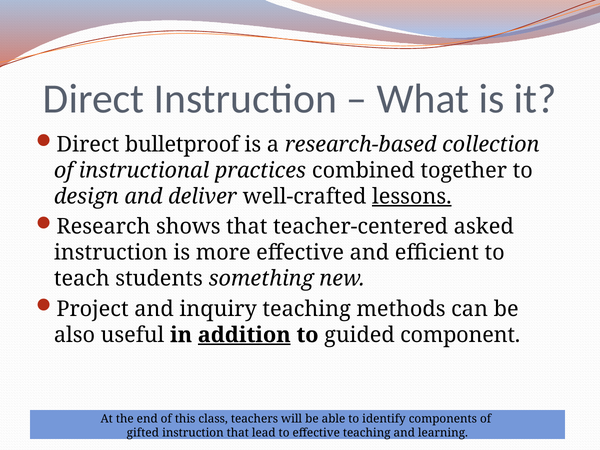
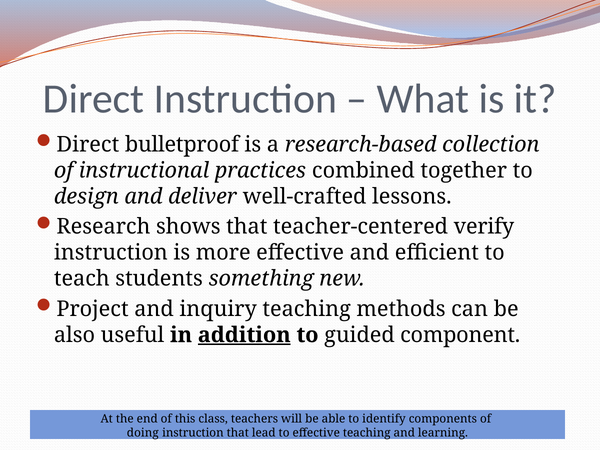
lessons underline: present -> none
asked: asked -> verify
gifted: gifted -> doing
